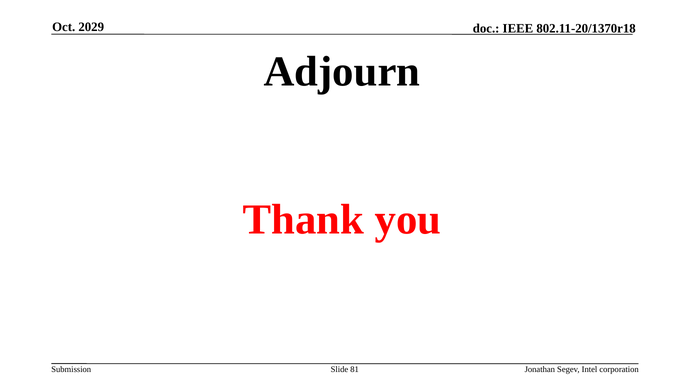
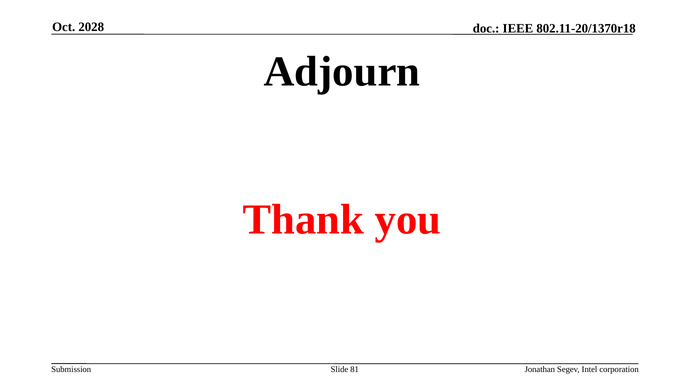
2029: 2029 -> 2028
